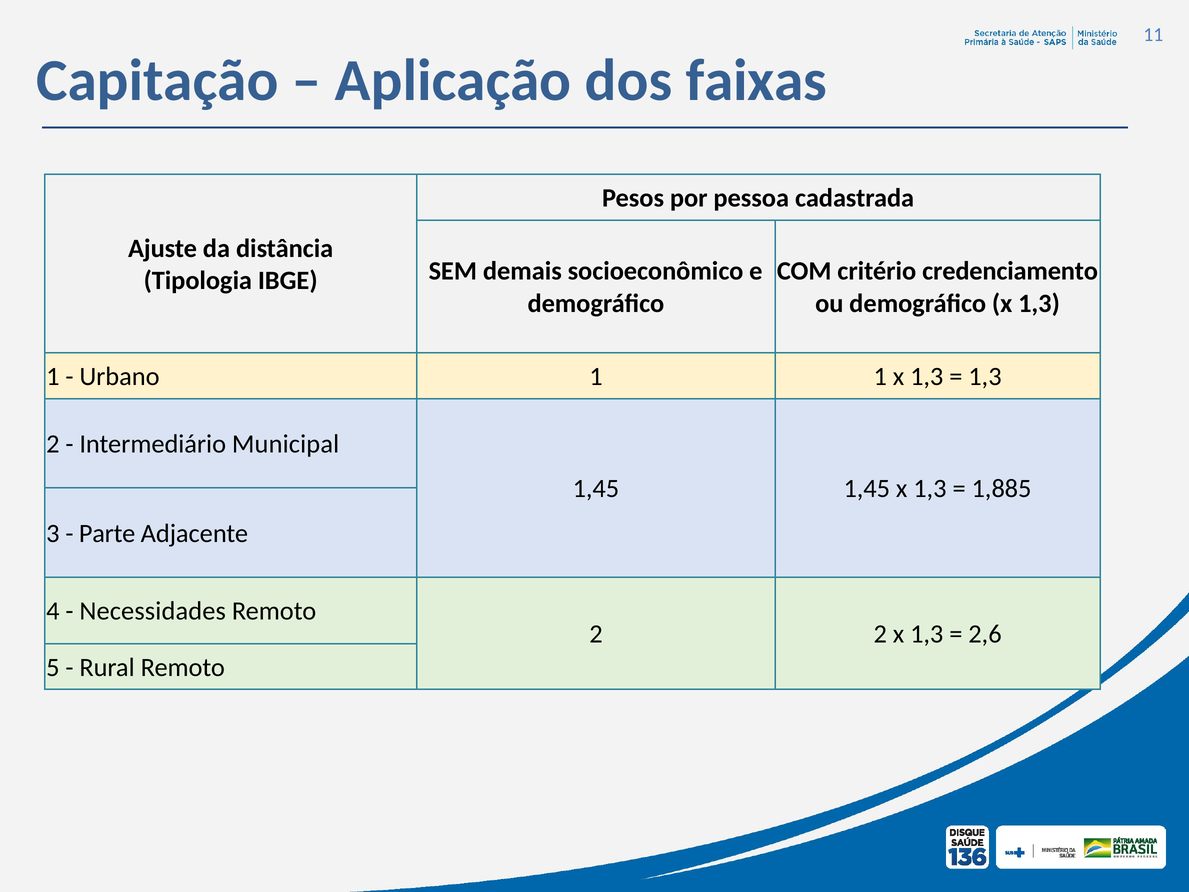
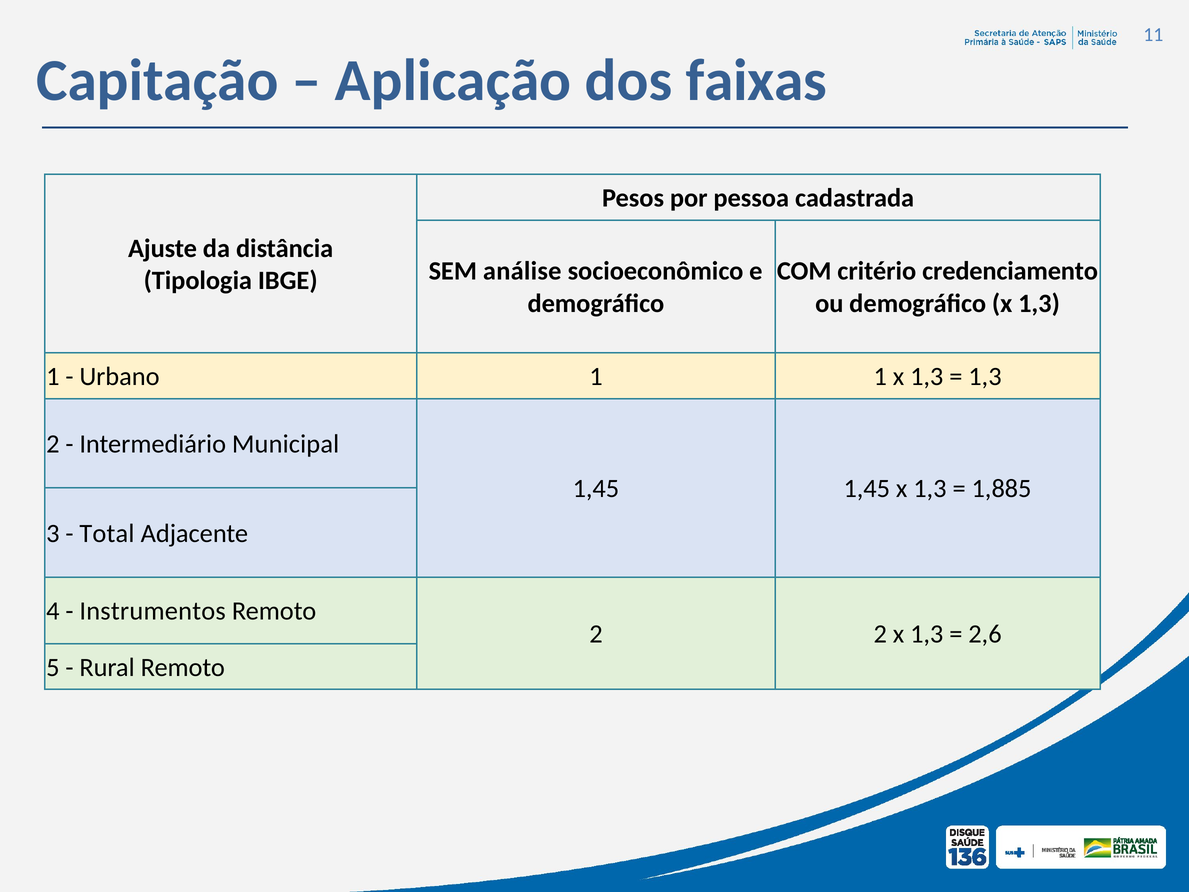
demais: demais -> análise
Parte: Parte -> Total
Necessidades: Necessidades -> Instrumentos
